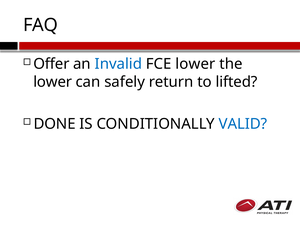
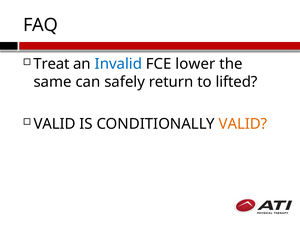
Offer: Offer -> Treat
lower at (53, 82): lower -> same
DONE at (55, 124): DONE -> VALID
VALID at (243, 124) colour: blue -> orange
